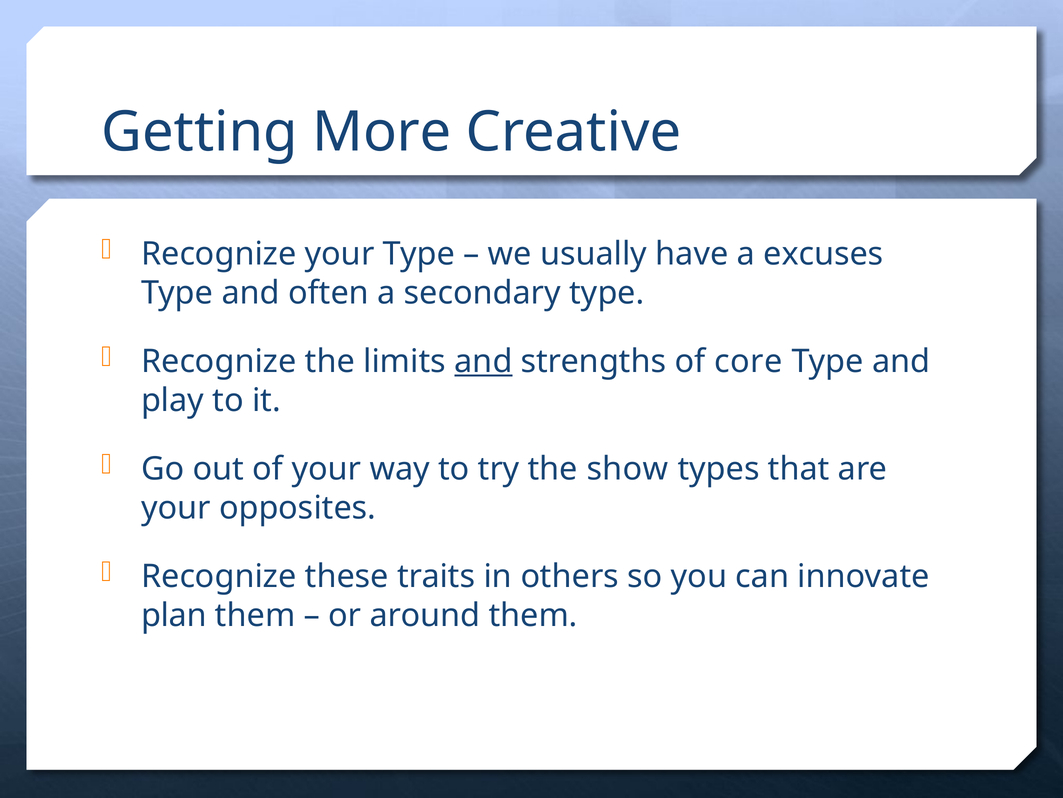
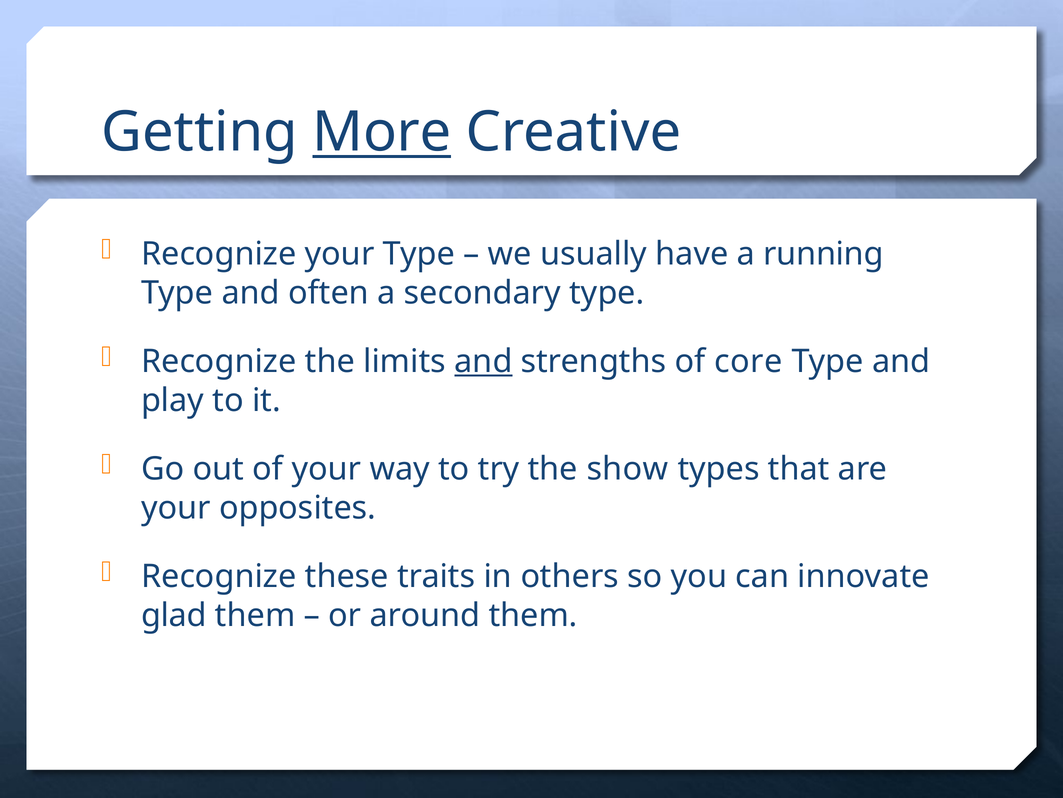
More underline: none -> present
excuses: excuses -> running
plan: plan -> glad
